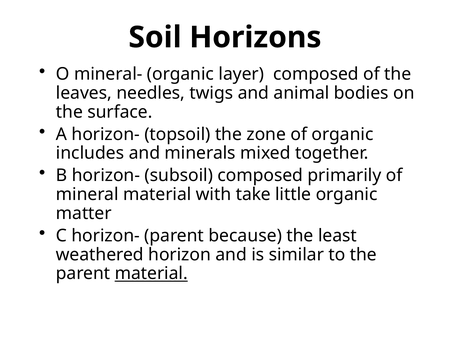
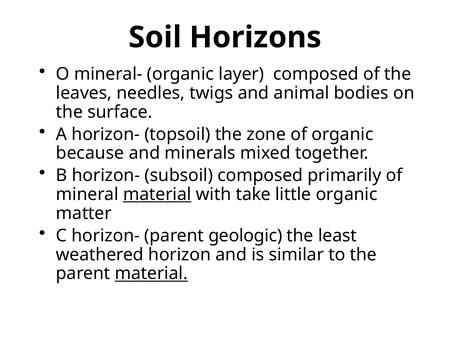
includes: includes -> because
material at (157, 194) underline: none -> present
because: because -> geologic
